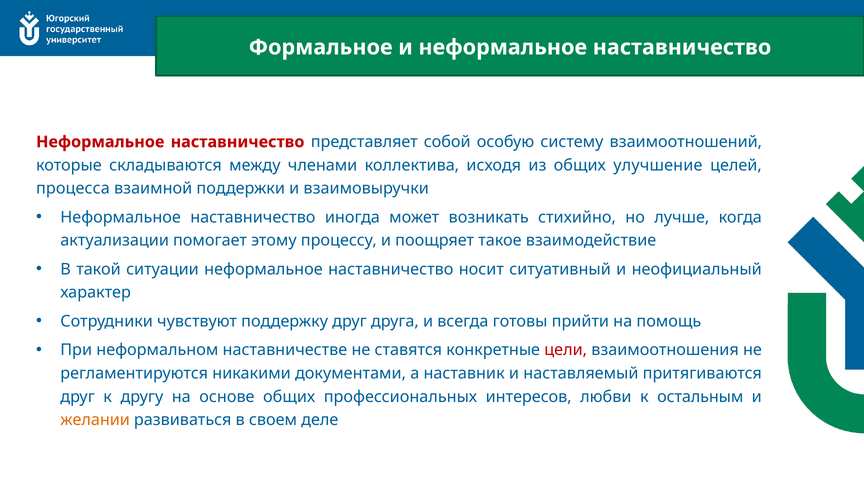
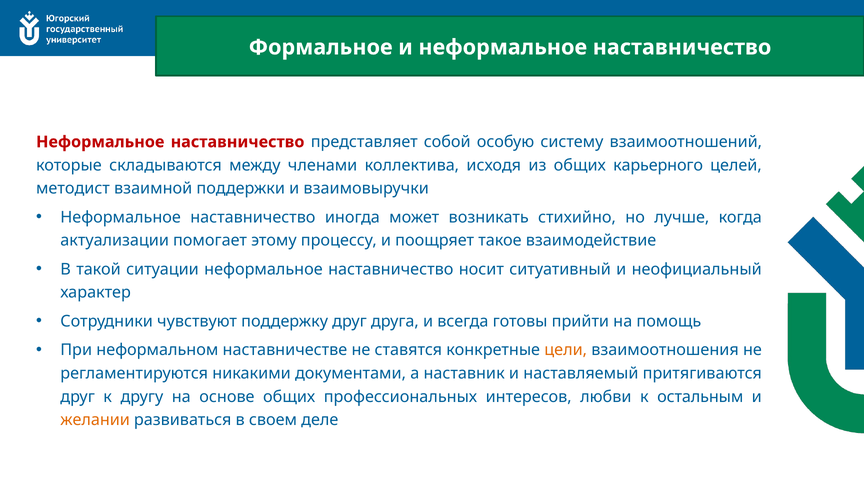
улучшение: улучшение -> карьерного
процесса: процесса -> методист
цели colour: red -> orange
